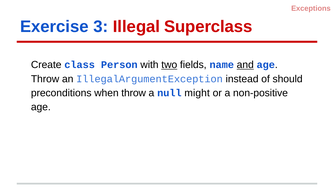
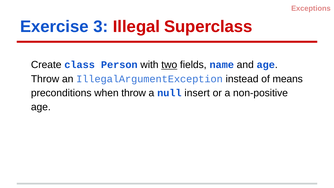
and underline: present -> none
should: should -> means
might: might -> insert
